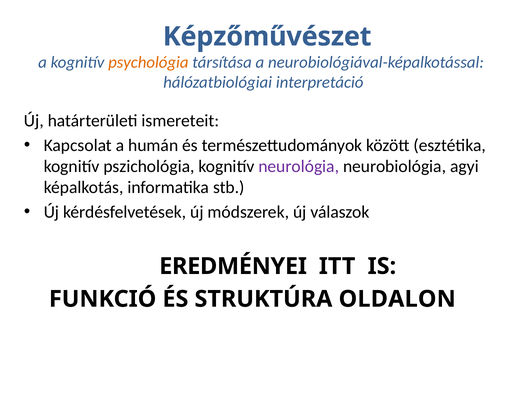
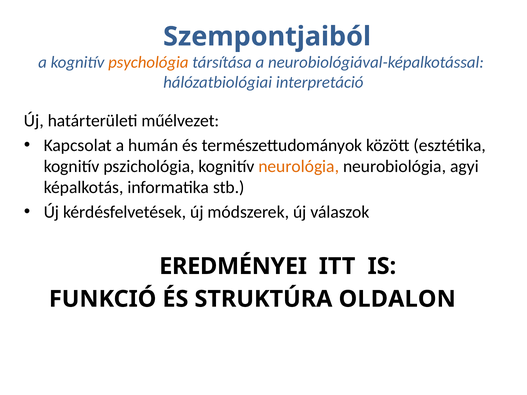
Képzőművészet: Képzőművészet -> Szempontjaiból
ismereteit: ismereteit -> műélvezet
neurológia colour: purple -> orange
